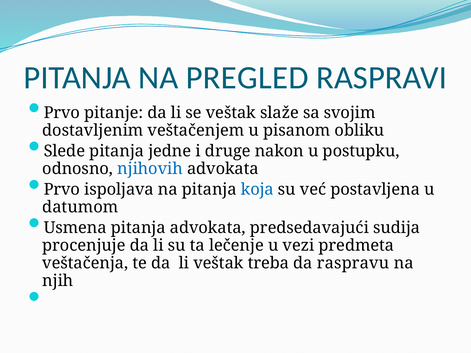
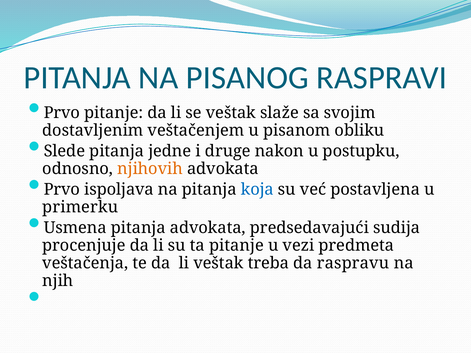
PREGLED: PREGLED -> PISANOG
njihovih colour: blue -> orange
datumom: datumom -> primerku
ta lečenje: lečenje -> pitanje
